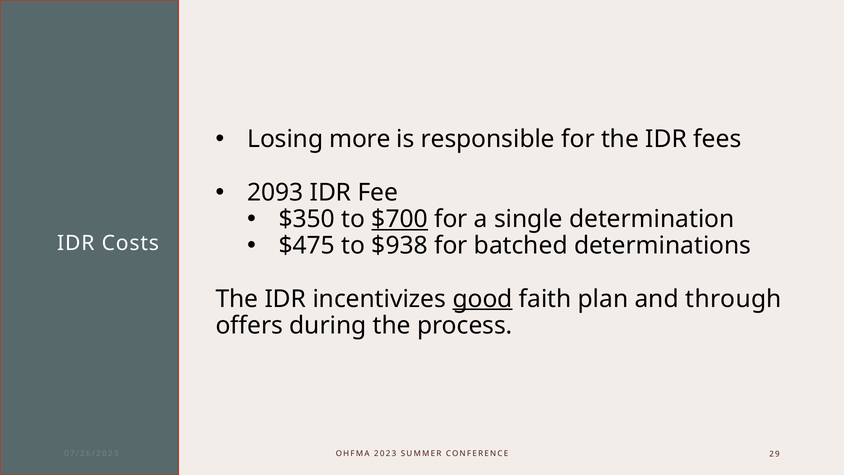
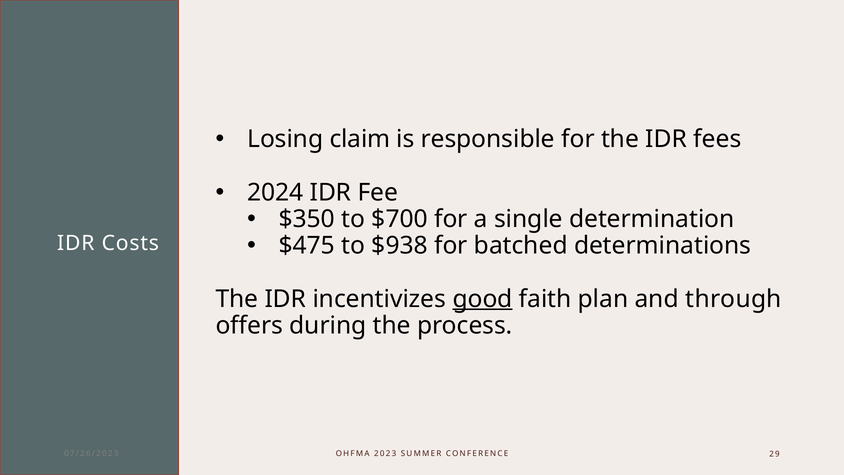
more: more -> claim
2093: 2093 -> 2024
$700 underline: present -> none
